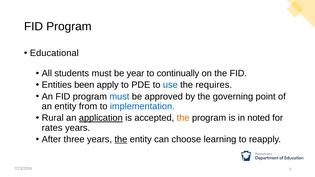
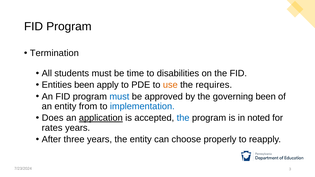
Educational: Educational -> Termination
year: year -> time
continually: continually -> disabilities
use colour: blue -> orange
governing point: point -> been
Rural: Rural -> Does
the at (183, 118) colour: orange -> blue
the at (121, 139) underline: present -> none
learning: learning -> properly
